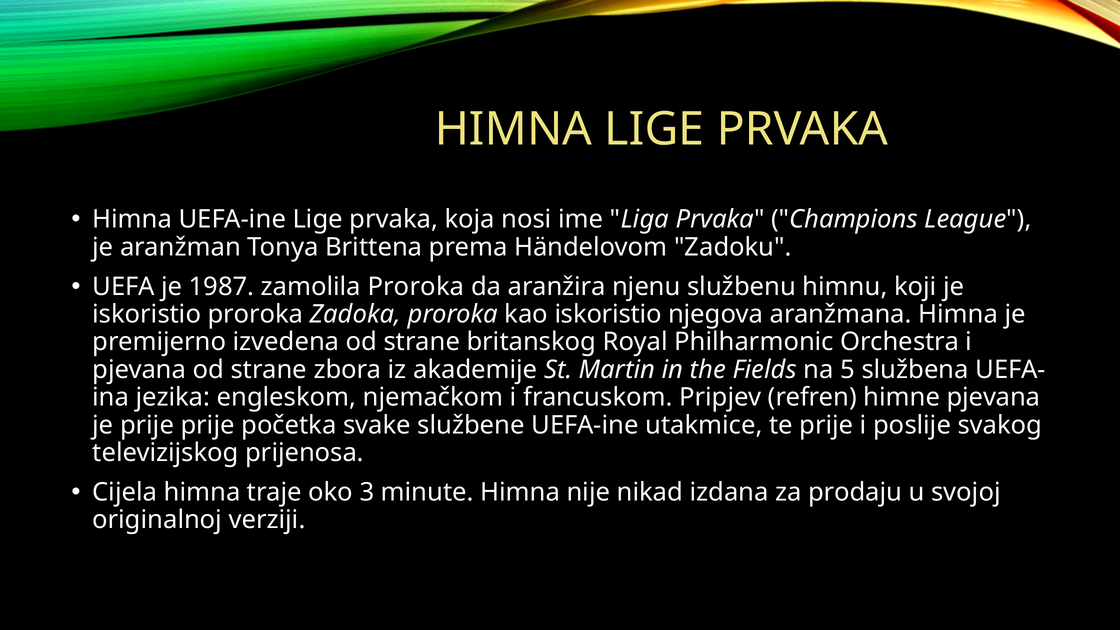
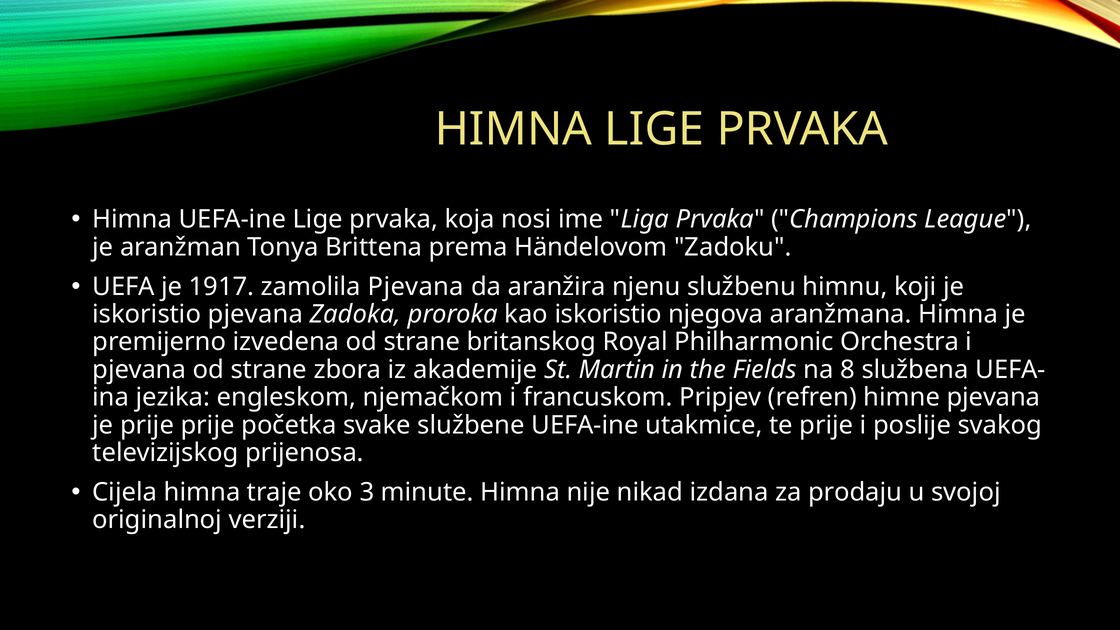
1987: 1987 -> 1917
zamolila Proroka: Proroka -> Pjevana
iskoristio proroka: proroka -> pjevana
5: 5 -> 8
